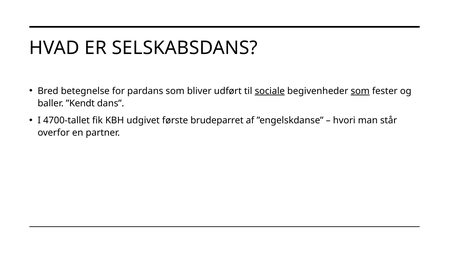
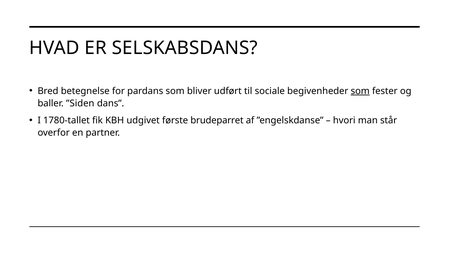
sociale underline: present -> none
”Kendt: ”Kendt -> ”Siden
4700-tallet: 4700-tallet -> 1780-tallet
